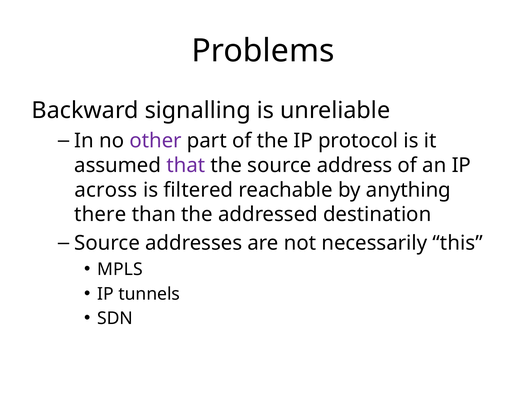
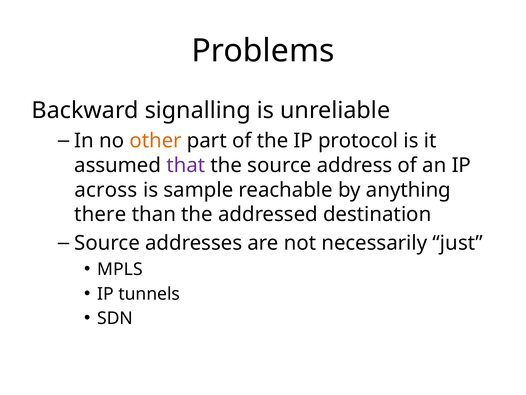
other colour: purple -> orange
filtered: filtered -> sample
this: this -> just
